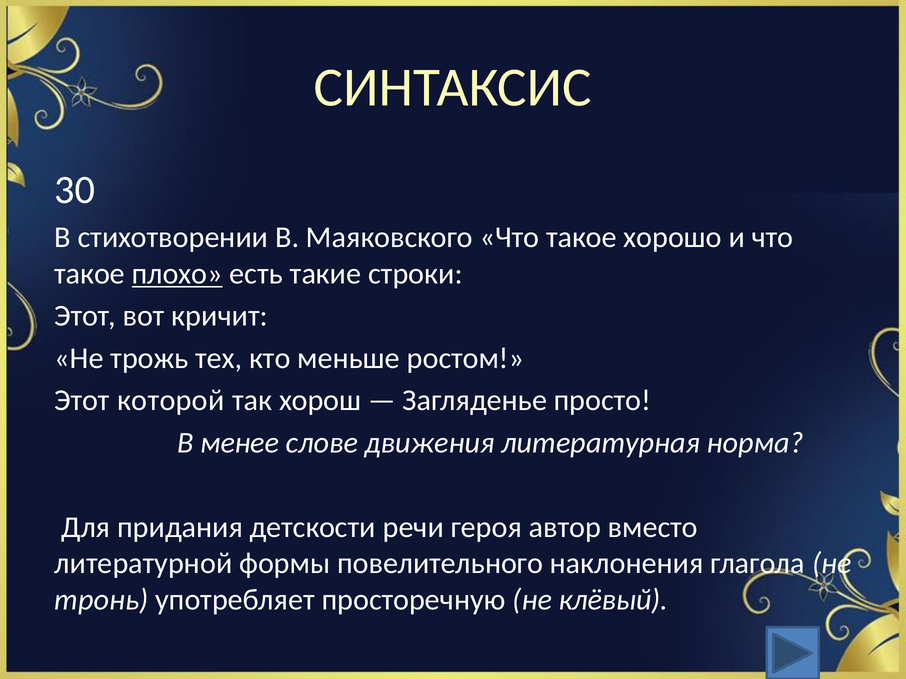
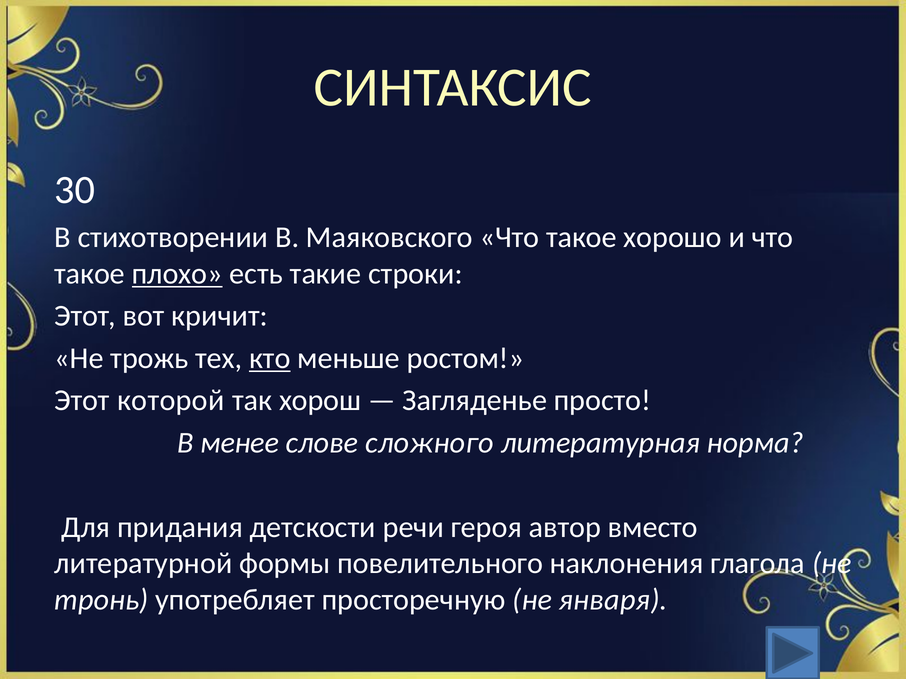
кто underline: none -> present
движения: движения -> сложного
клёвый: клёвый -> января
